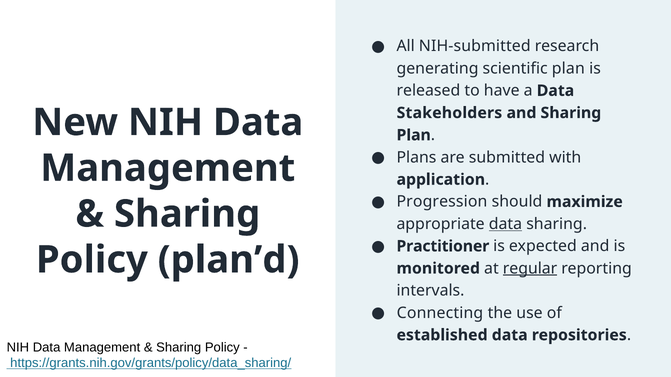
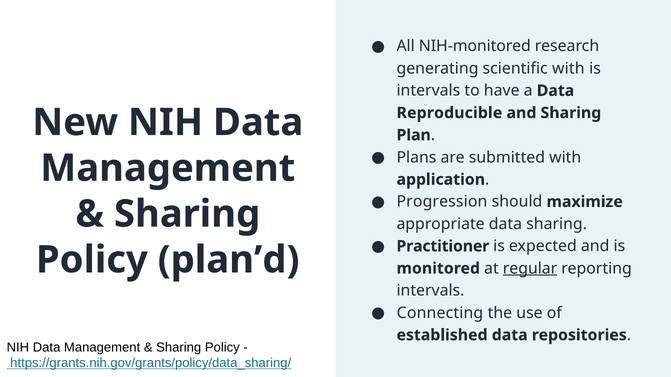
NIH-submitted: NIH-submitted -> NIH-monitored
scientific plan: plan -> with
released at (428, 91): released -> intervals
Stakeholders: Stakeholders -> Reproducible
data at (505, 224) underline: present -> none
